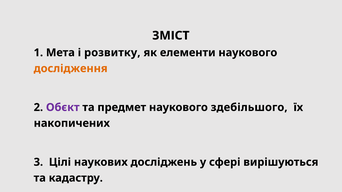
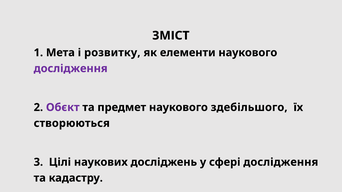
дослідження at (71, 69) colour: orange -> purple
накопичених: накопичених -> створюються
сфері вирішуються: вирішуються -> дослідження
